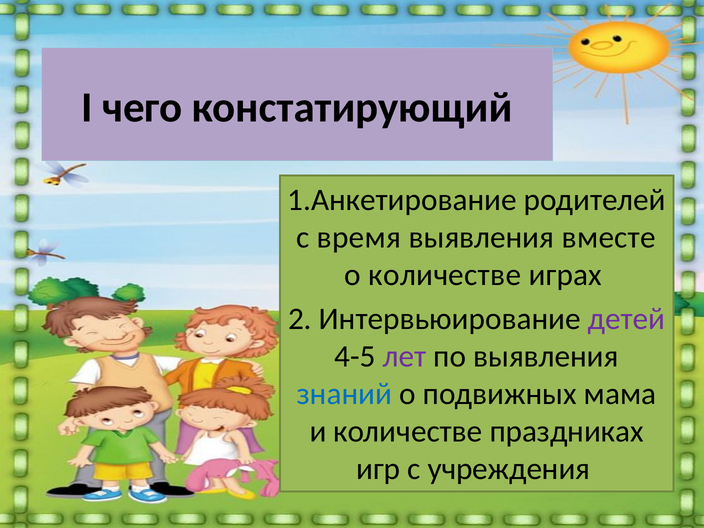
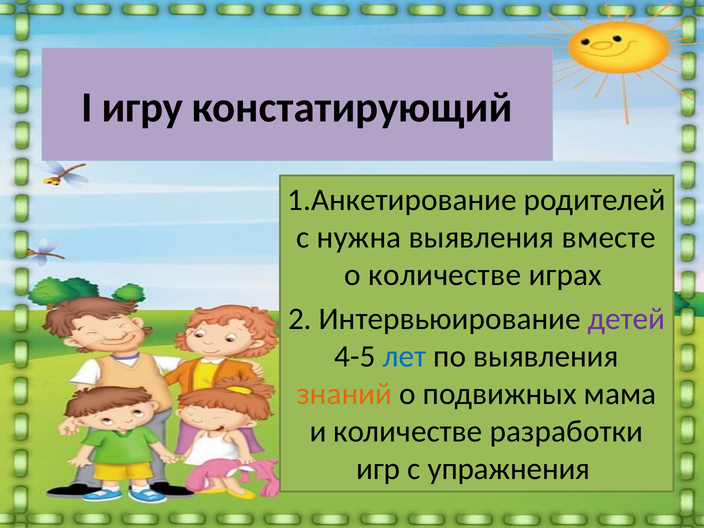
чего: чего -> игру
время: время -> нужна
лет colour: purple -> blue
знаний colour: blue -> orange
праздниках: праздниках -> разработки
учреждения: учреждения -> упражнения
